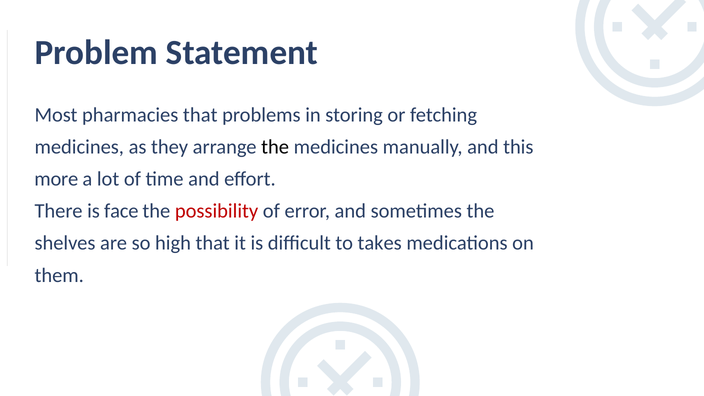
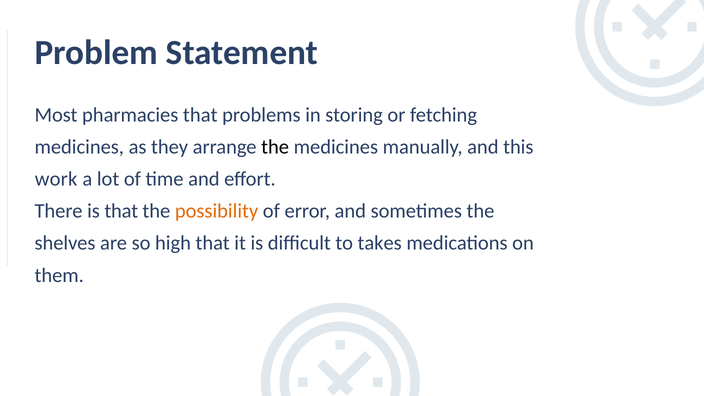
more: more -> work
is face: face -> that
possibility colour: red -> orange
